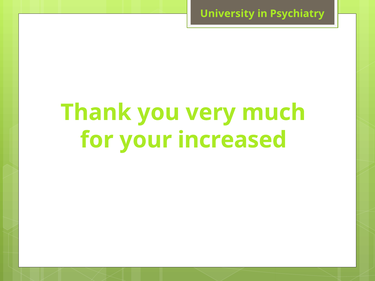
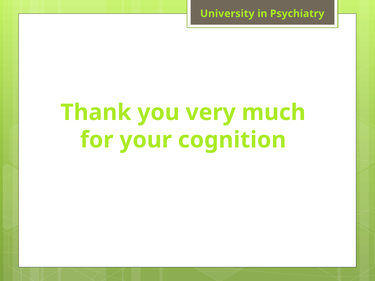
increased: increased -> cognition
